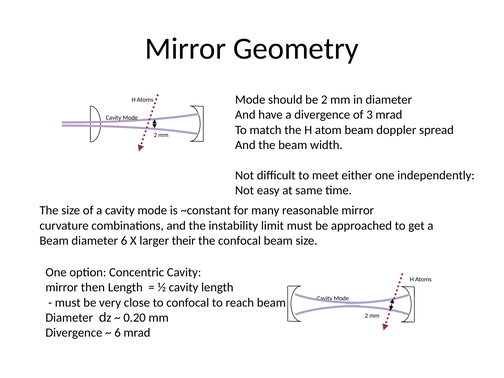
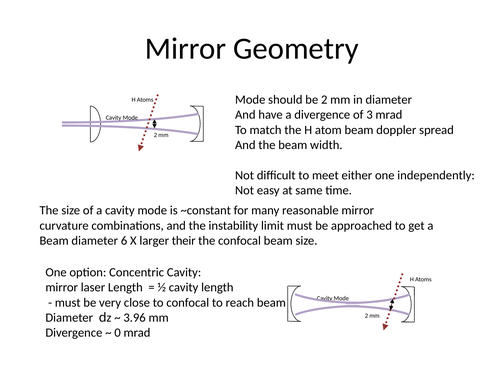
then: then -> laser
0.20: 0.20 -> 3.96
6 at (118, 333): 6 -> 0
